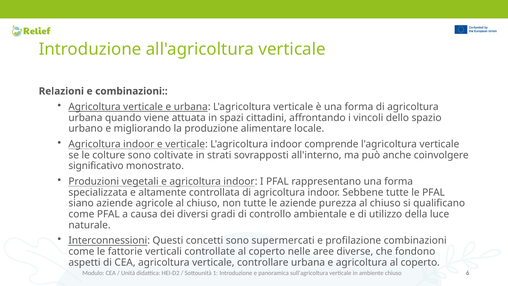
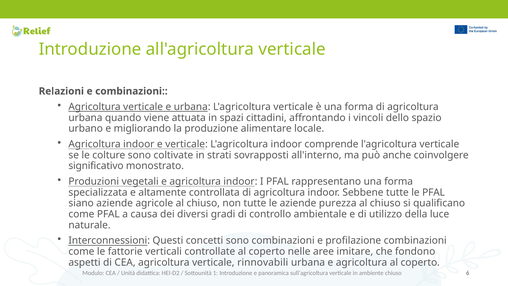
sono supermercati: supermercati -> combinazioni
diverse: diverse -> imitare
controllare: controllare -> rinnovabili
